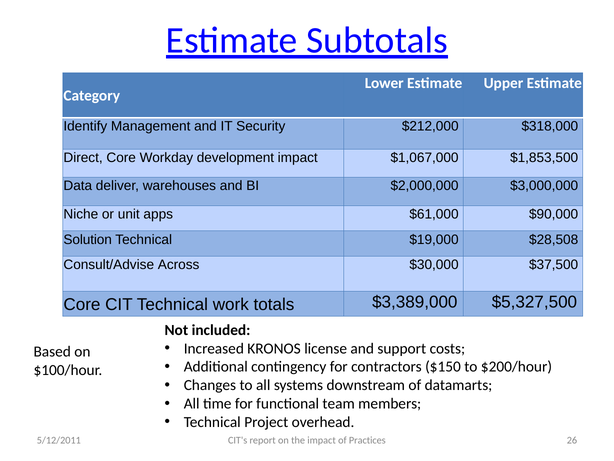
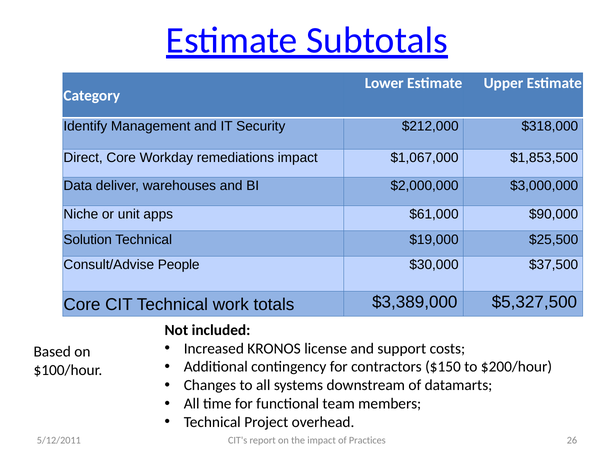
development: development -> remediations
$28,508: $28,508 -> $25,500
Across: Across -> People
